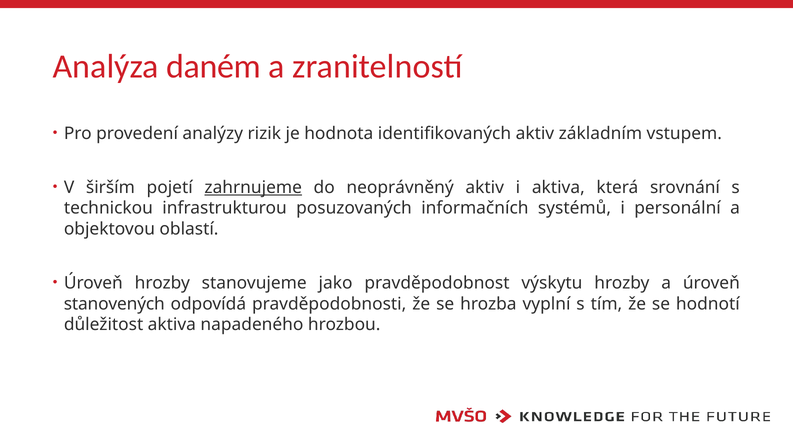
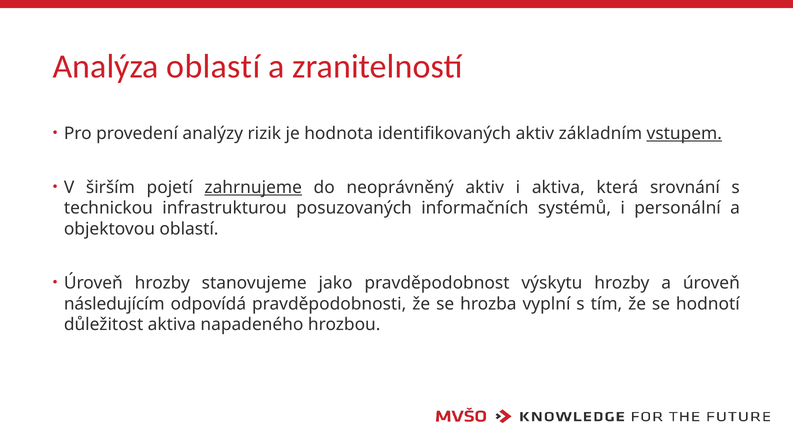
Analýza daném: daném -> oblastí
vstupem underline: none -> present
stanovených: stanovených -> následujícím
